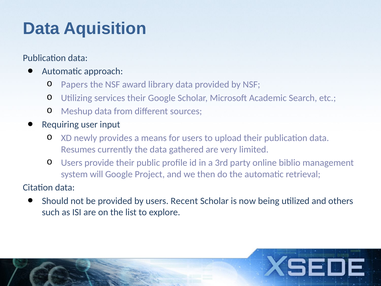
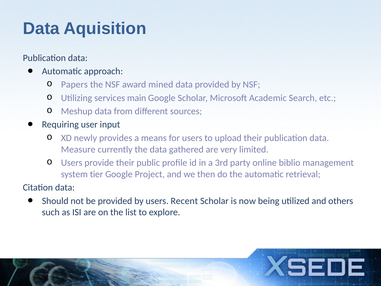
library: library -> mined
services their: their -> main
Resumes: Resumes -> Measure
will: will -> tier
